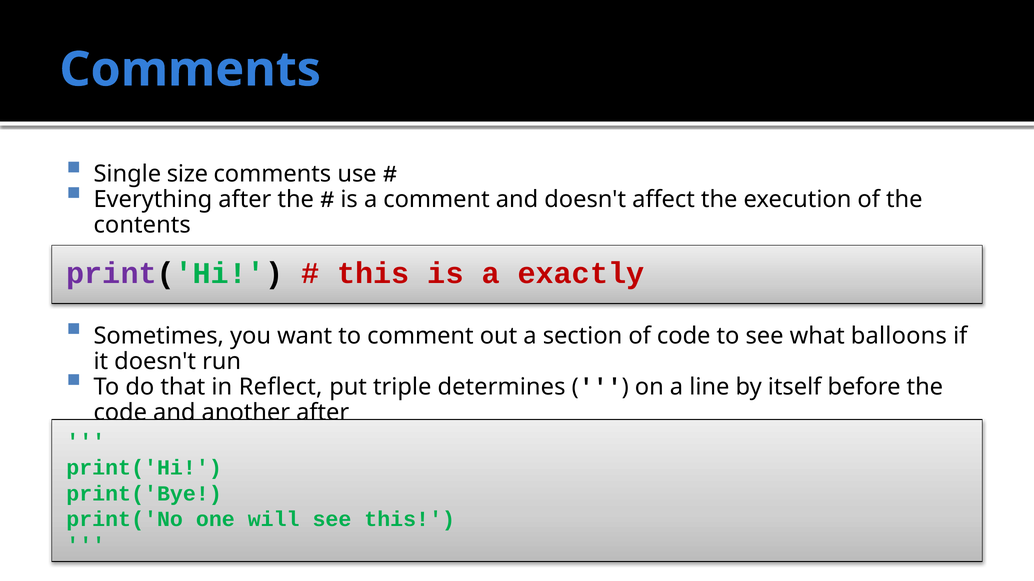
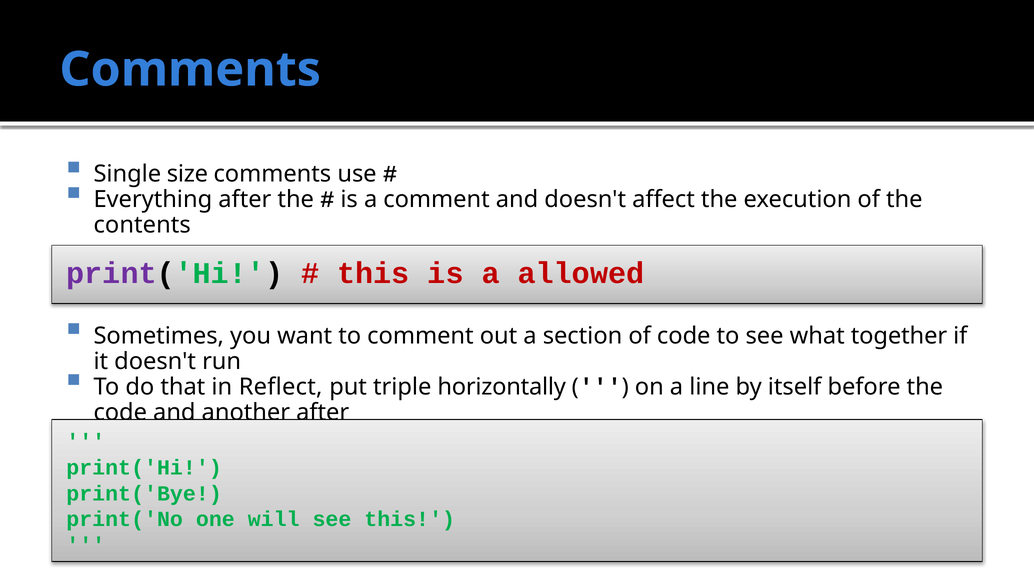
exactly: exactly -> allowed
balloons: balloons -> together
determines: determines -> horizontally
